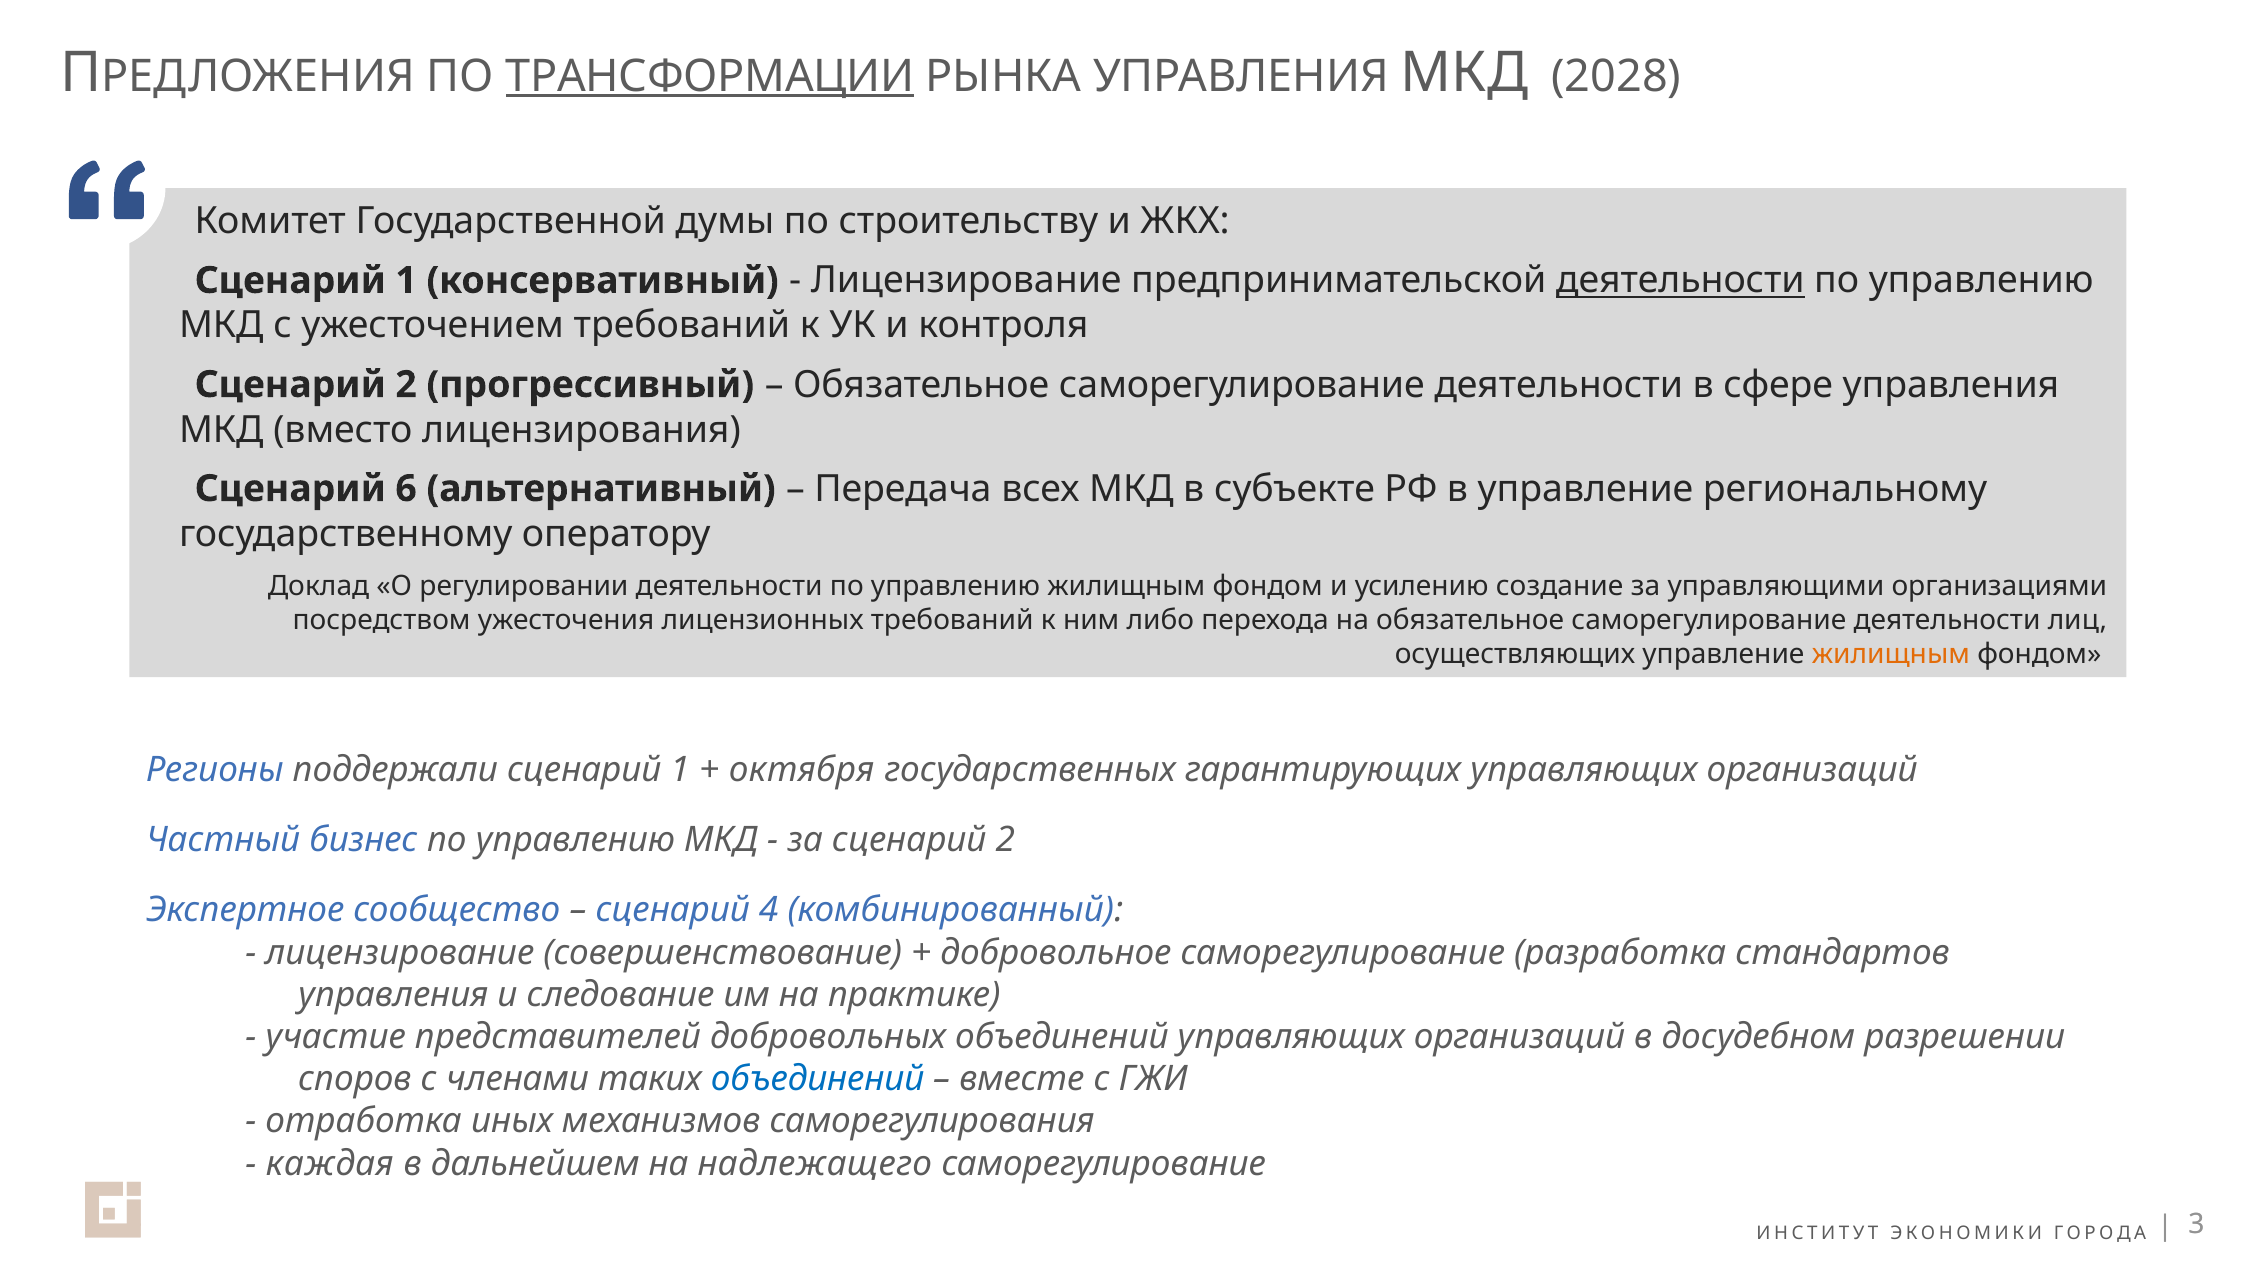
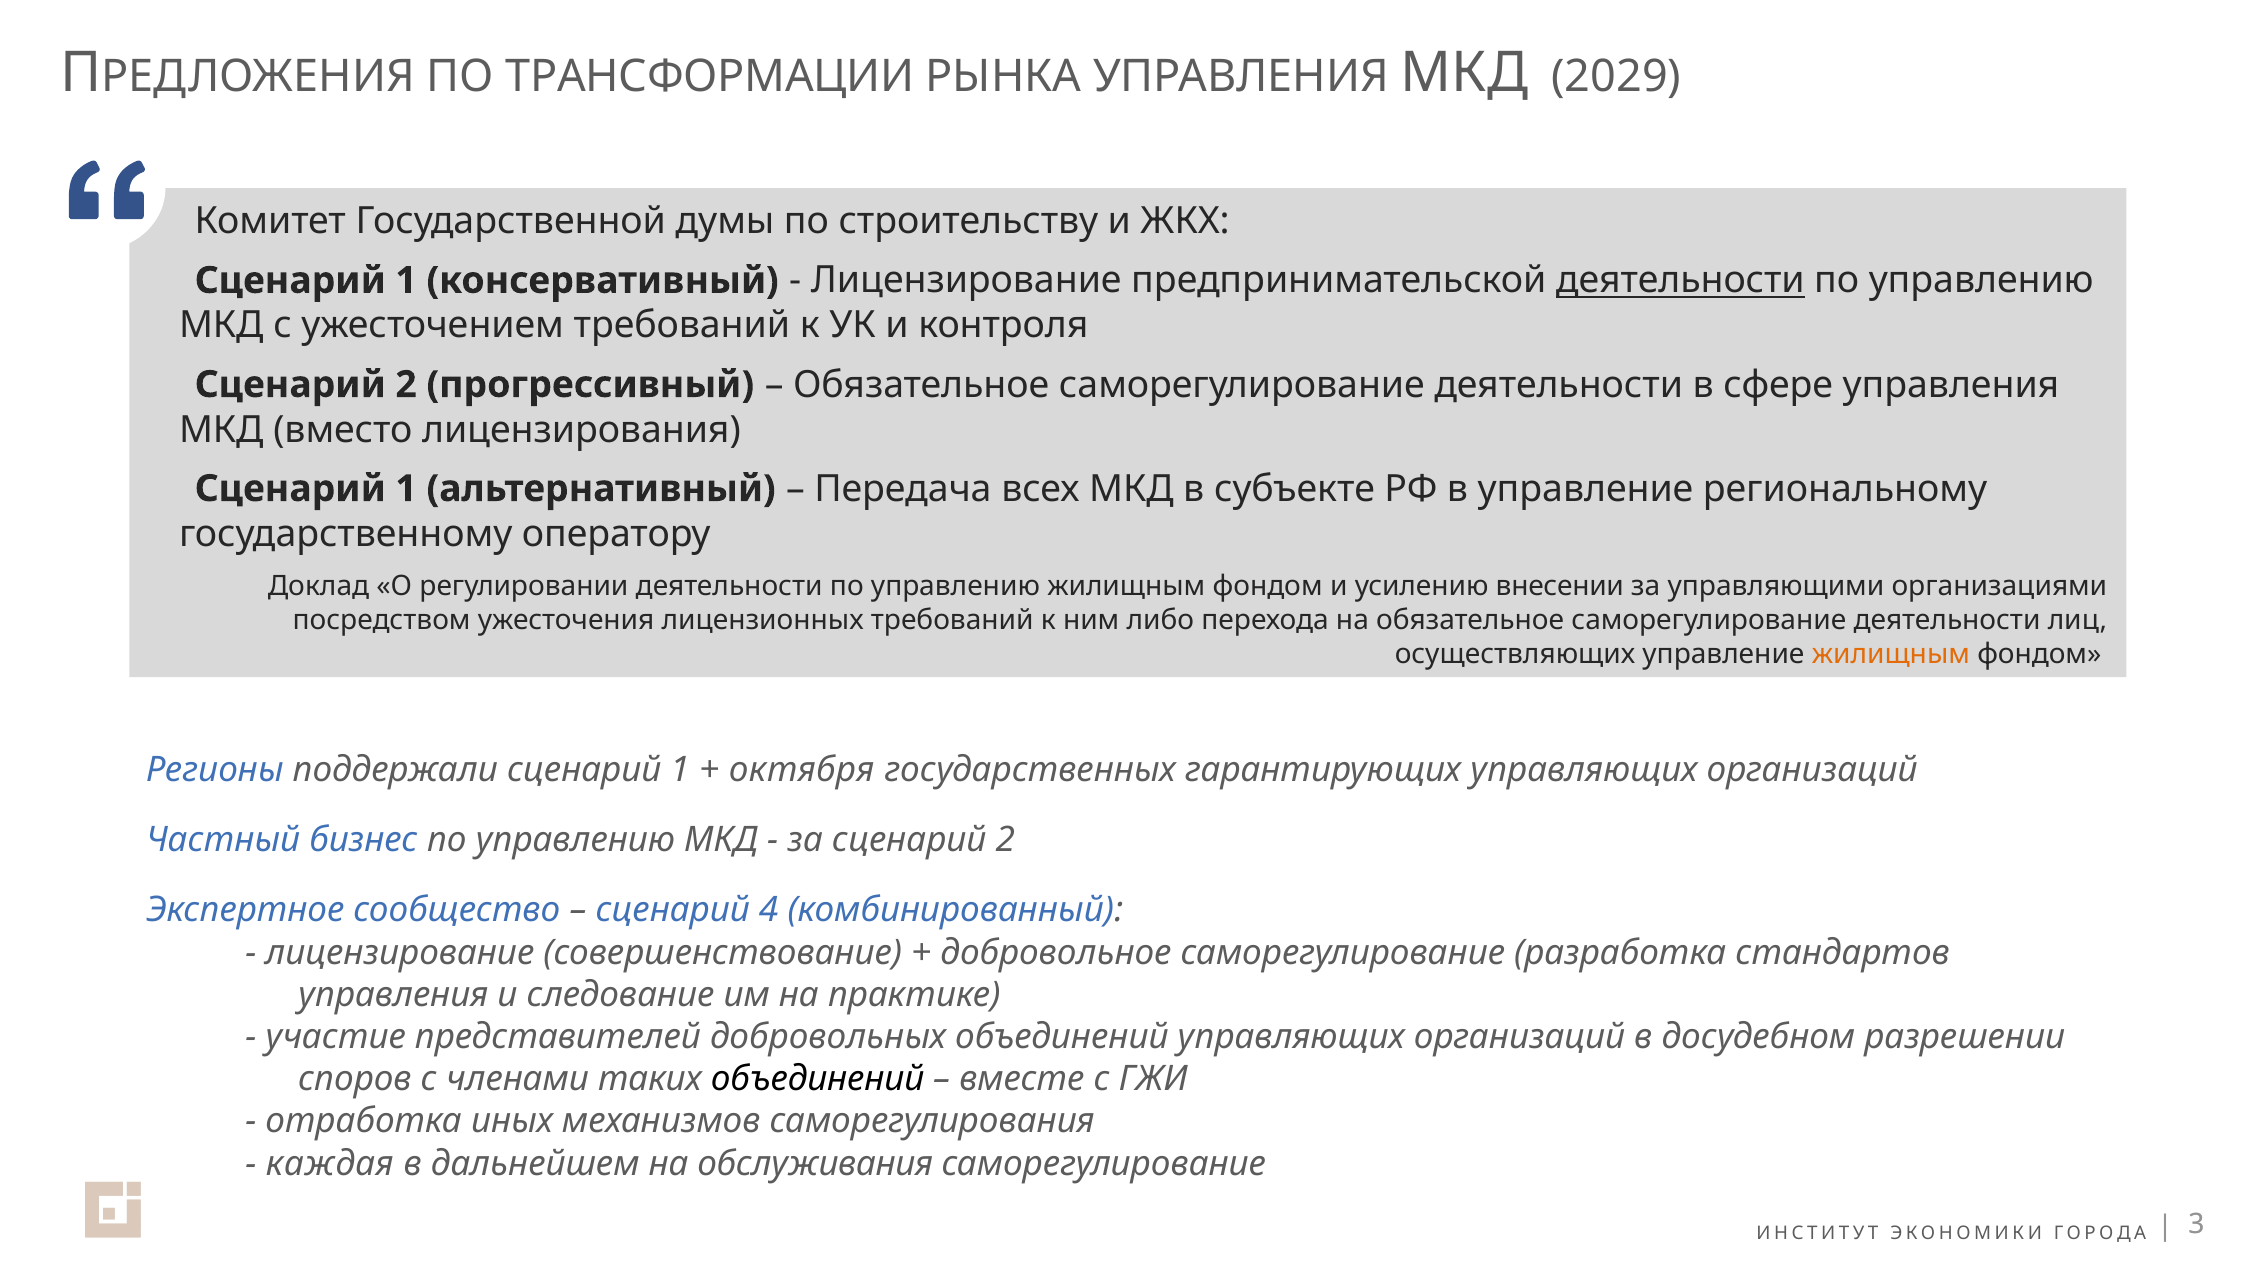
ТРАНСФОРМАЦИИ underline: present -> none
2028: 2028 -> 2029
6 at (406, 489): 6 -> 1
создание: создание -> внесении
объединений at (818, 1079) colour: blue -> black
надлежащего: надлежащего -> обслуживания
